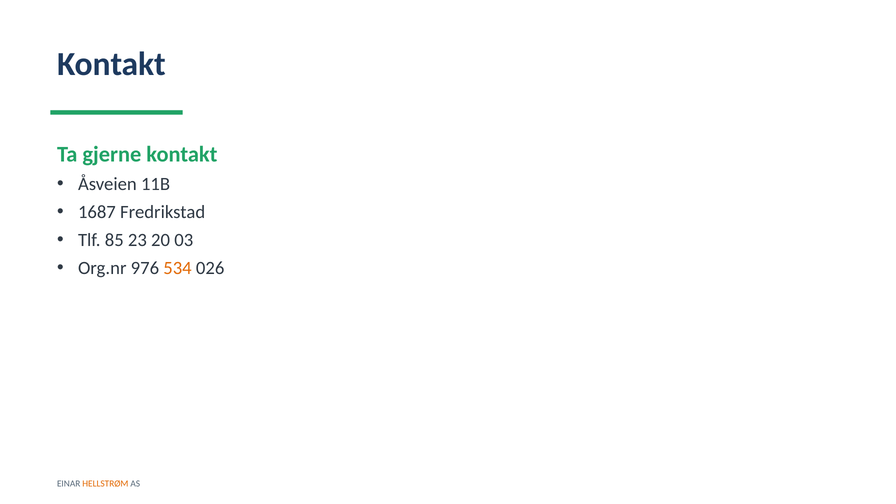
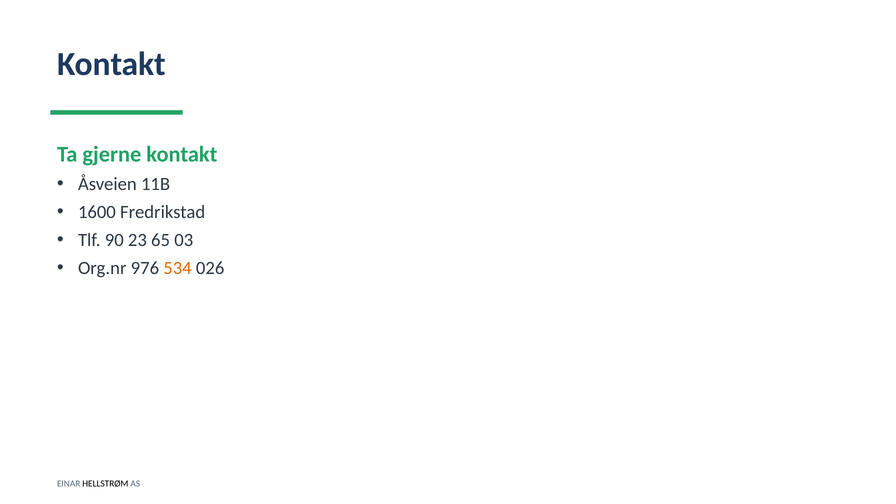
1687: 1687 -> 1600
85: 85 -> 90
20: 20 -> 65
HELLSTRØM colour: orange -> black
